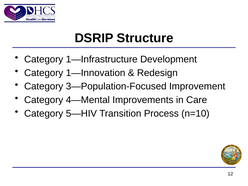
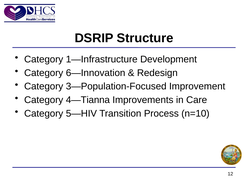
1—Innovation: 1—Innovation -> 6—Innovation
4—Mental: 4—Mental -> 4—Tianna
